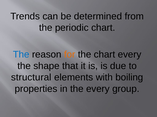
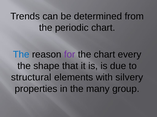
for colour: orange -> purple
boiling: boiling -> silvery
the every: every -> many
